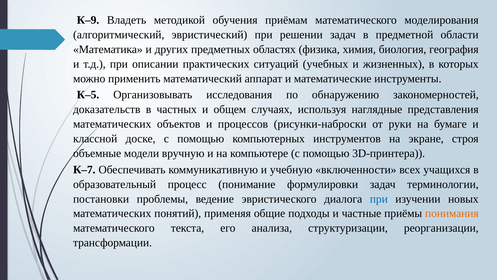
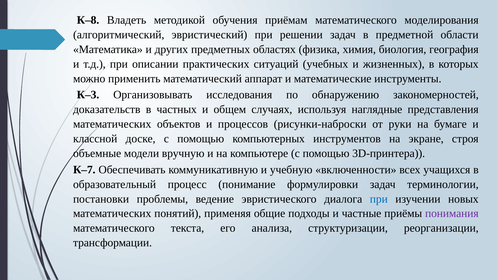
К–9: К–9 -> К–8
К–5: К–5 -> К–3
понимания colour: orange -> purple
